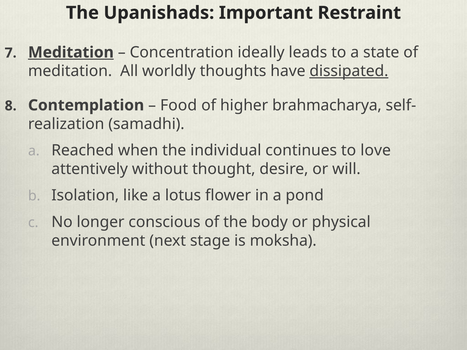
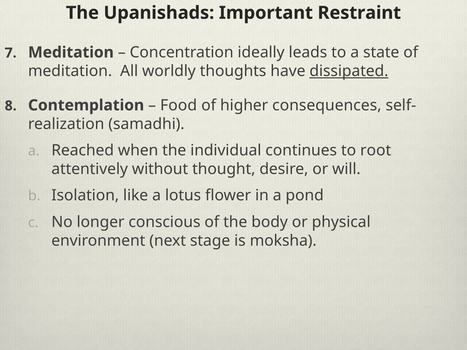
Meditation at (71, 52) underline: present -> none
brahmacharya: brahmacharya -> consequences
love: love -> root
